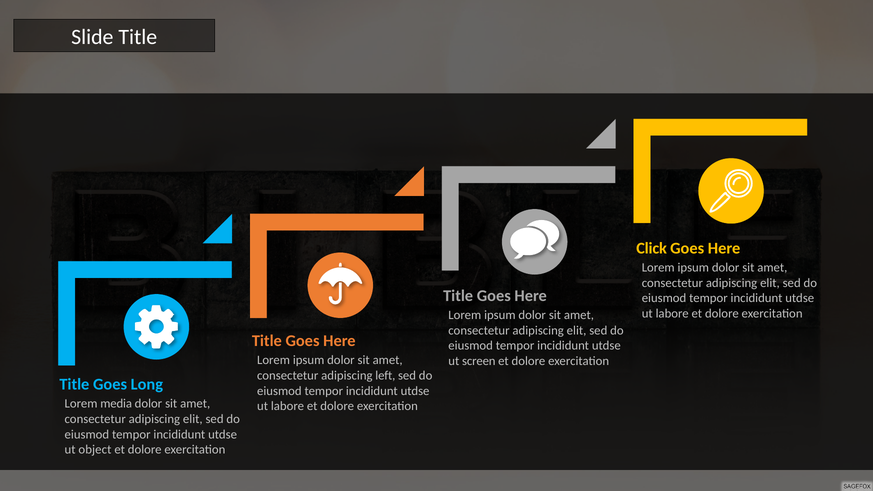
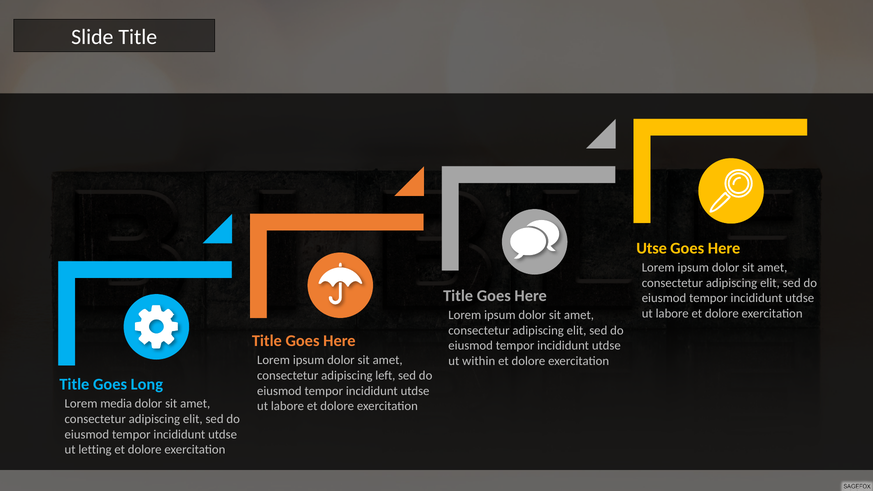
Click: Click -> Utse
screen: screen -> within
object: object -> letting
